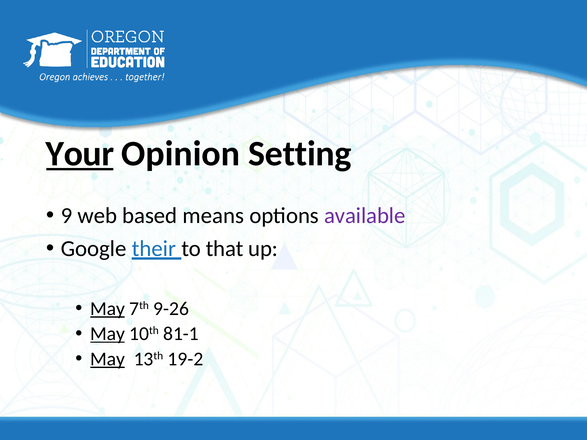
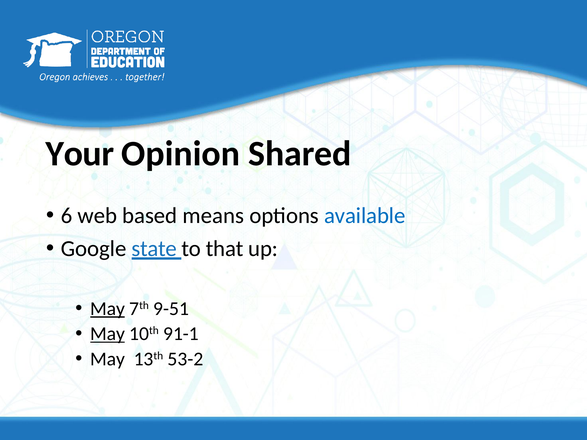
Your underline: present -> none
Setting: Setting -> Shared
9: 9 -> 6
available colour: purple -> blue
their: their -> state
9-26: 9-26 -> 9-51
81-1: 81-1 -> 91-1
May at (108, 359) underline: present -> none
19-2: 19-2 -> 53-2
